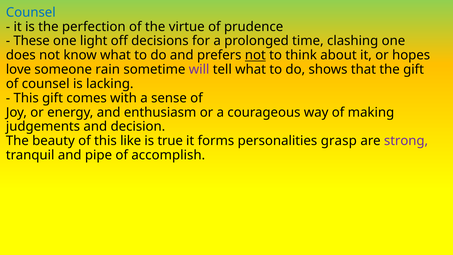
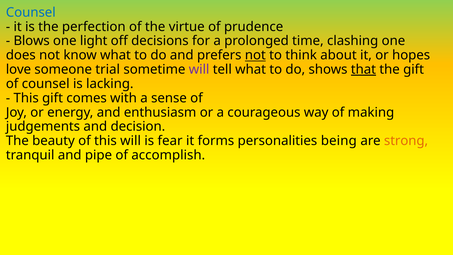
These: These -> Blows
rain: rain -> trial
that underline: none -> present
this like: like -> will
true: true -> fear
grasp: grasp -> being
strong colour: purple -> orange
